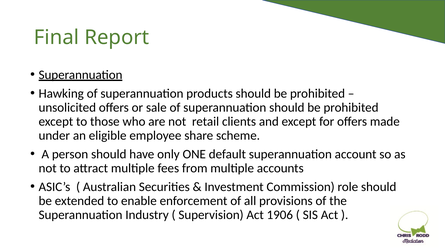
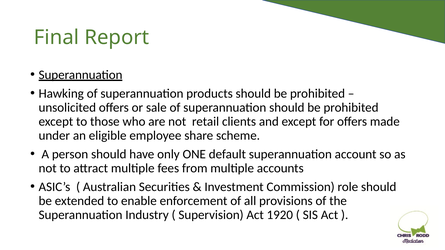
1906: 1906 -> 1920
